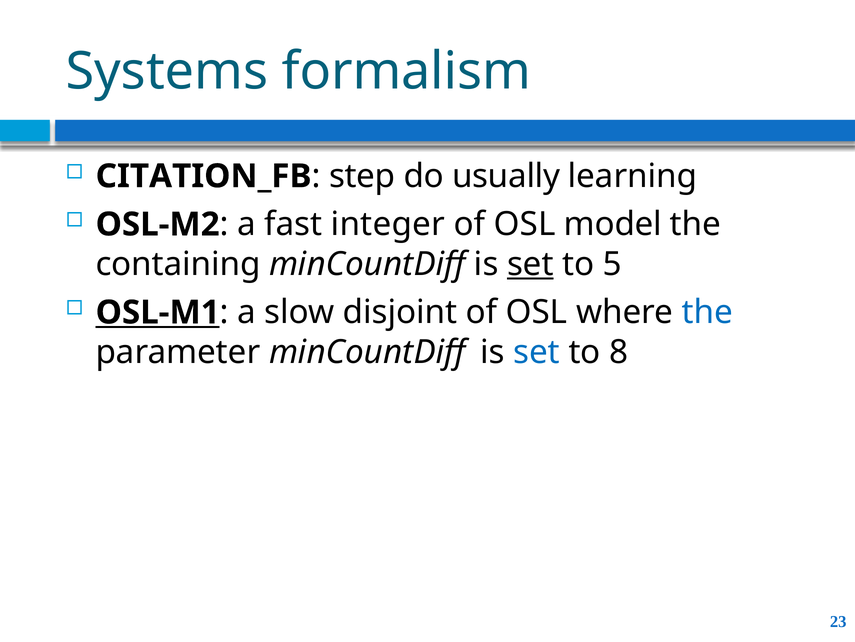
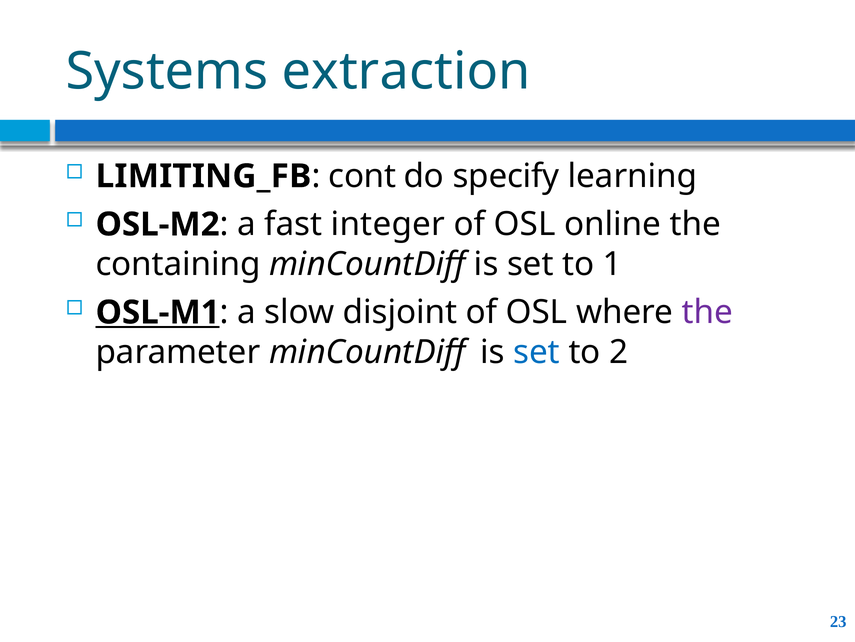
formalism: formalism -> extraction
CITATION_FB: CITATION_FB -> LIMITING_FB
step: step -> cont
usually: usually -> specify
model: model -> online
set at (530, 264) underline: present -> none
5: 5 -> 1
the at (707, 312) colour: blue -> purple
8: 8 -> 2
